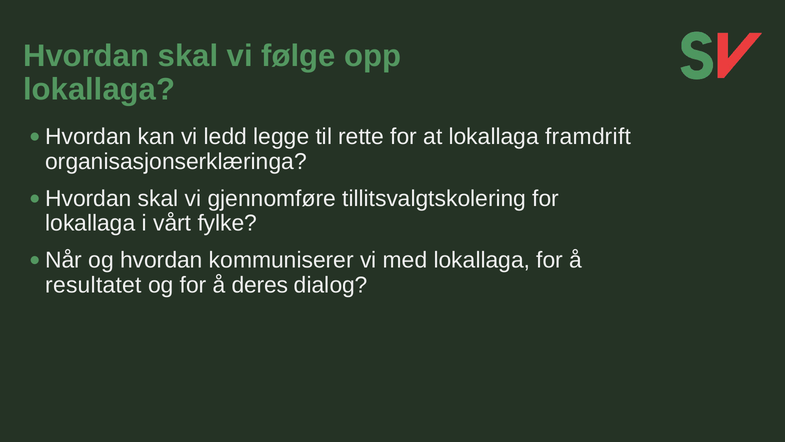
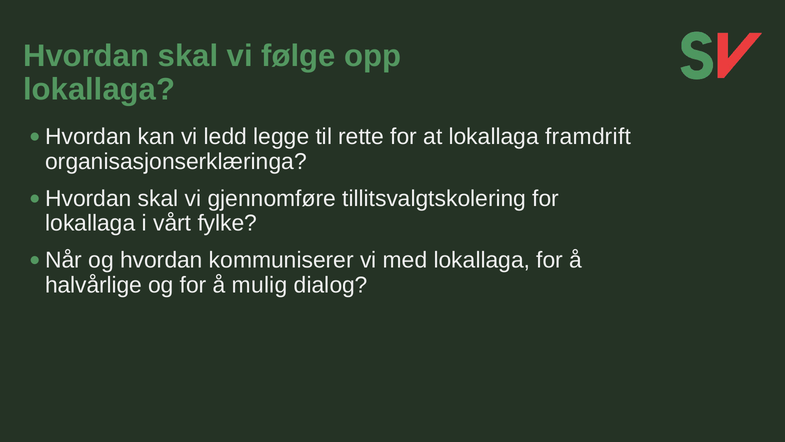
resultatet: resultatet -> halvårlige
deres: deres -> mulig
